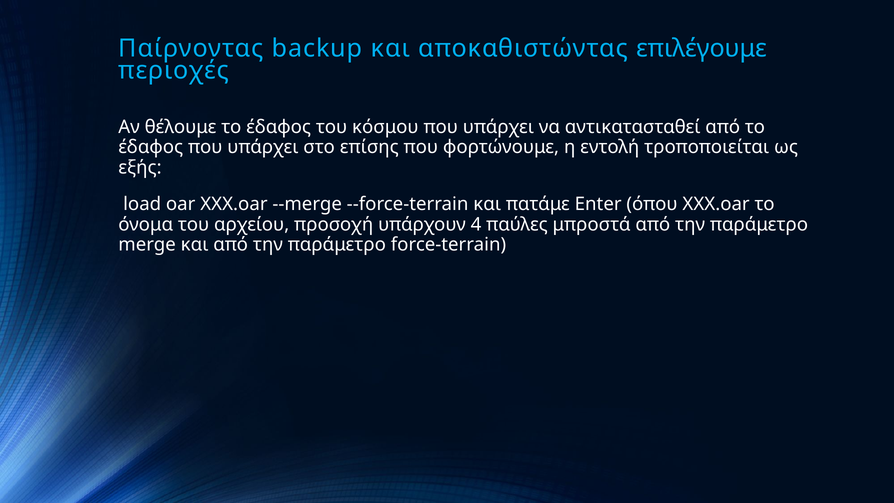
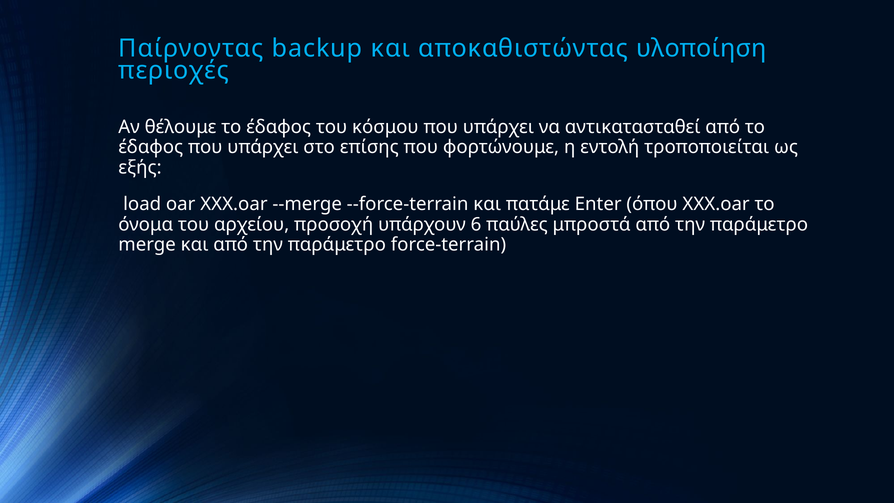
επιλέγουμε: επιλέγουμε -> υλοποίηση
4: 4 -> 6
